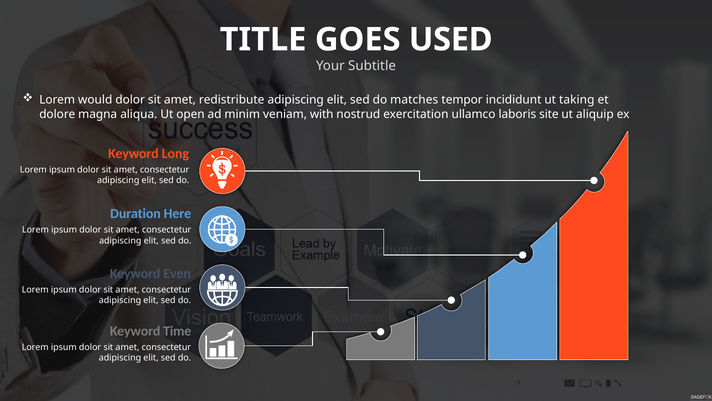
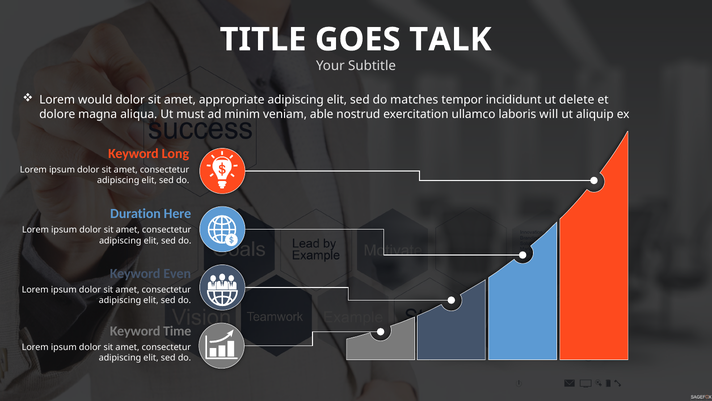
USED: USED -> TALK
redistribute: redistribute -> appropriate
taking: taking -> delete
open: open -> must
with: with -> able
site: site -> will
